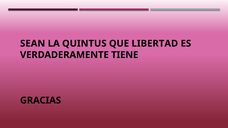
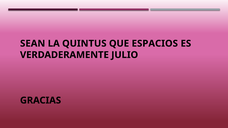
LIBERTAD: LIBERTAD -> ESPACIOS
TIENE: TIENE -> JULIO
